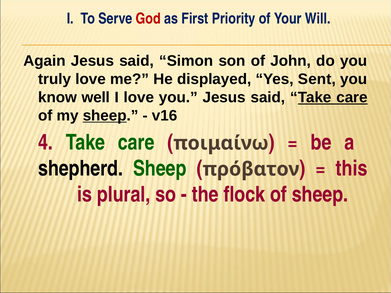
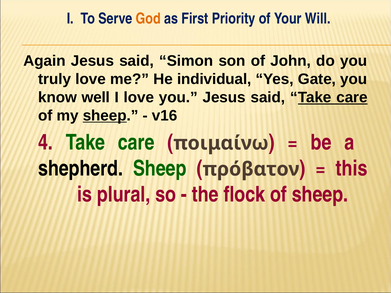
God colour: red -> orange
displayed: displayed -> individual
Sent: Sent -> Gate
